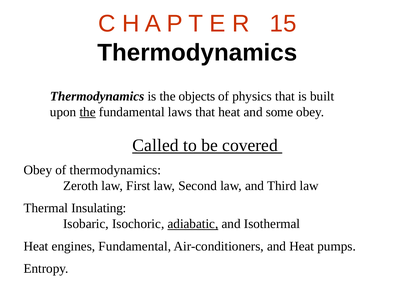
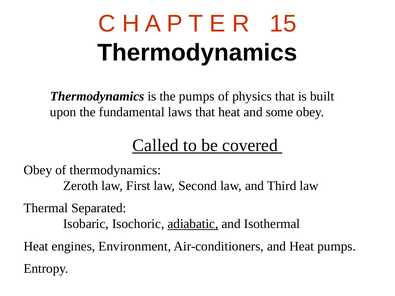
the objects: objects -> pumps
the at (88, 112) underline: present -> none
Insulating: Insulating -> Separated
engines Fundamental: Fundamental -> Environment
